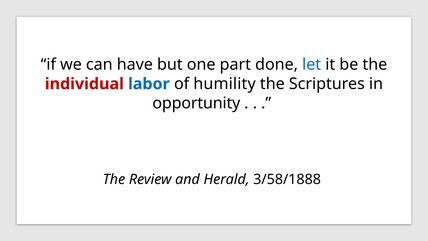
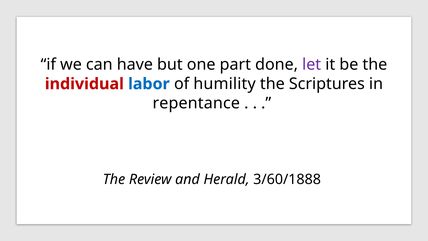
let colour: blue -> purple
opportunity: opportunity -> repentance
3/58/1888: 3/58/1888 -> 3/60/1888
